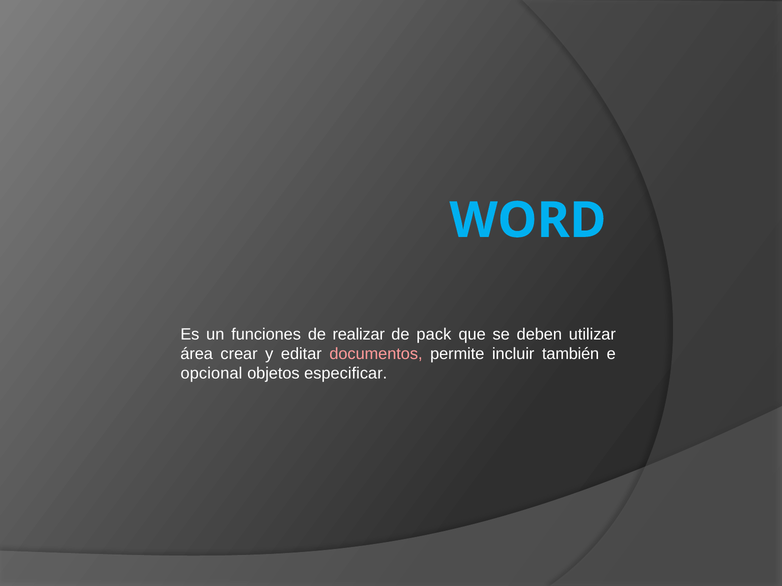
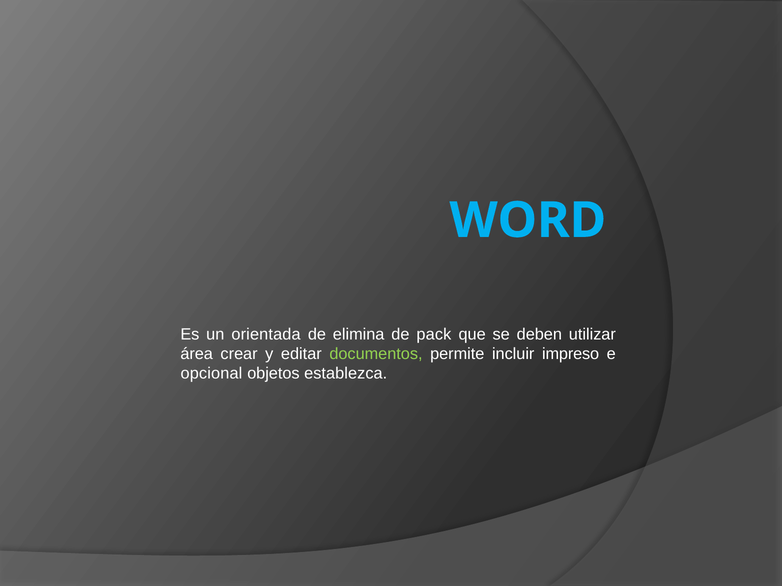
funciones: funciones -> orientada
realizar: realizar -> elimina
documentos colour: pink -> light green
también: también -> impreso
especificar: especificar -> establezca
